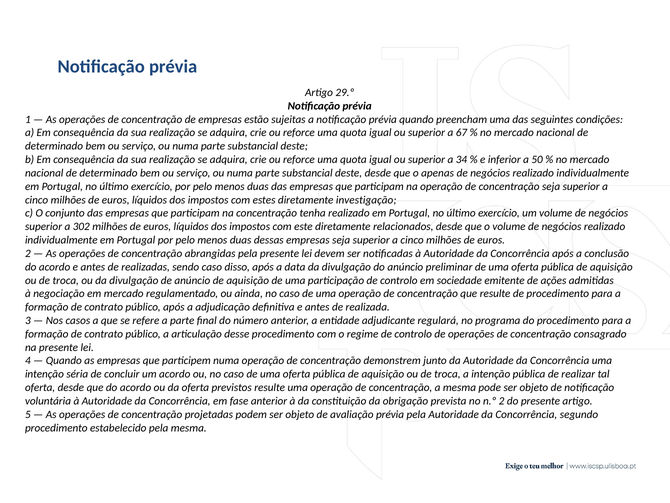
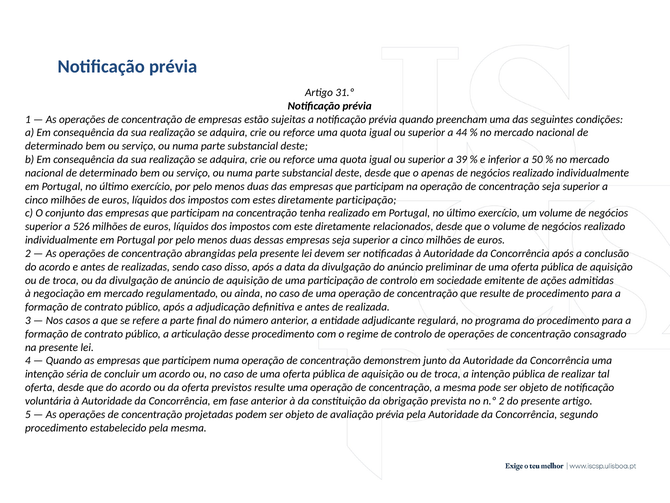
29.º: 29.º -> 31.º
67: 67 -> 44
34: 34 -> 39
diretamente investigação: investigação -> participação
302: 302 -> 526
